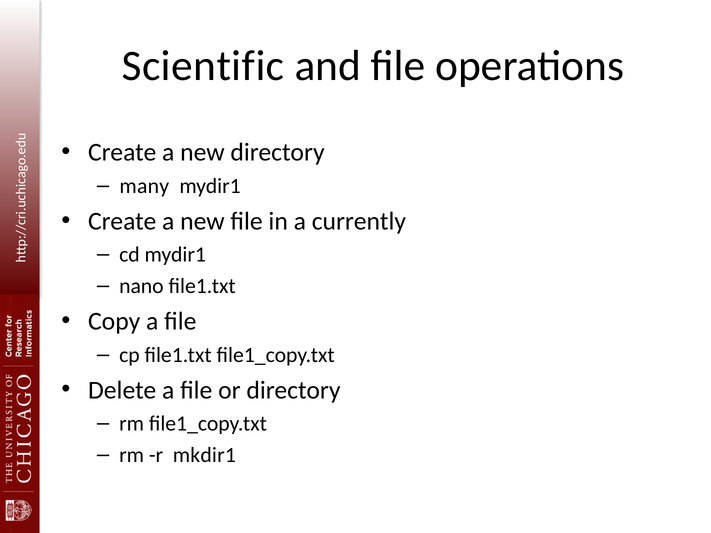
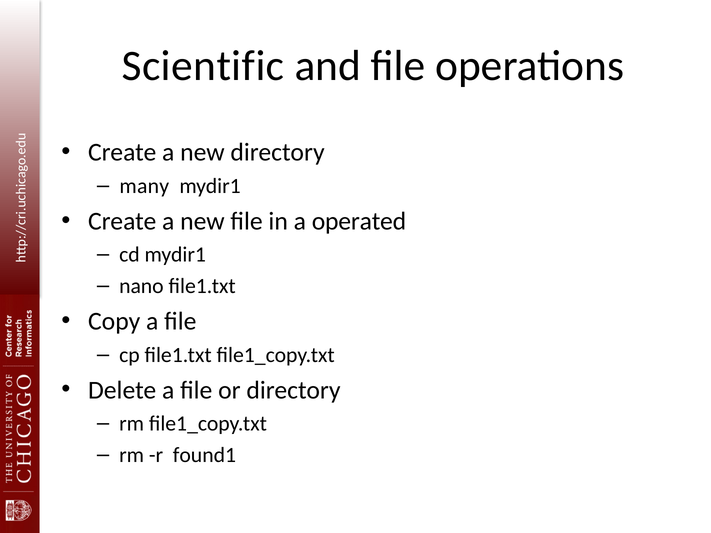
currently: currently -> operated
mkdir1: mkdir1 -> found1
